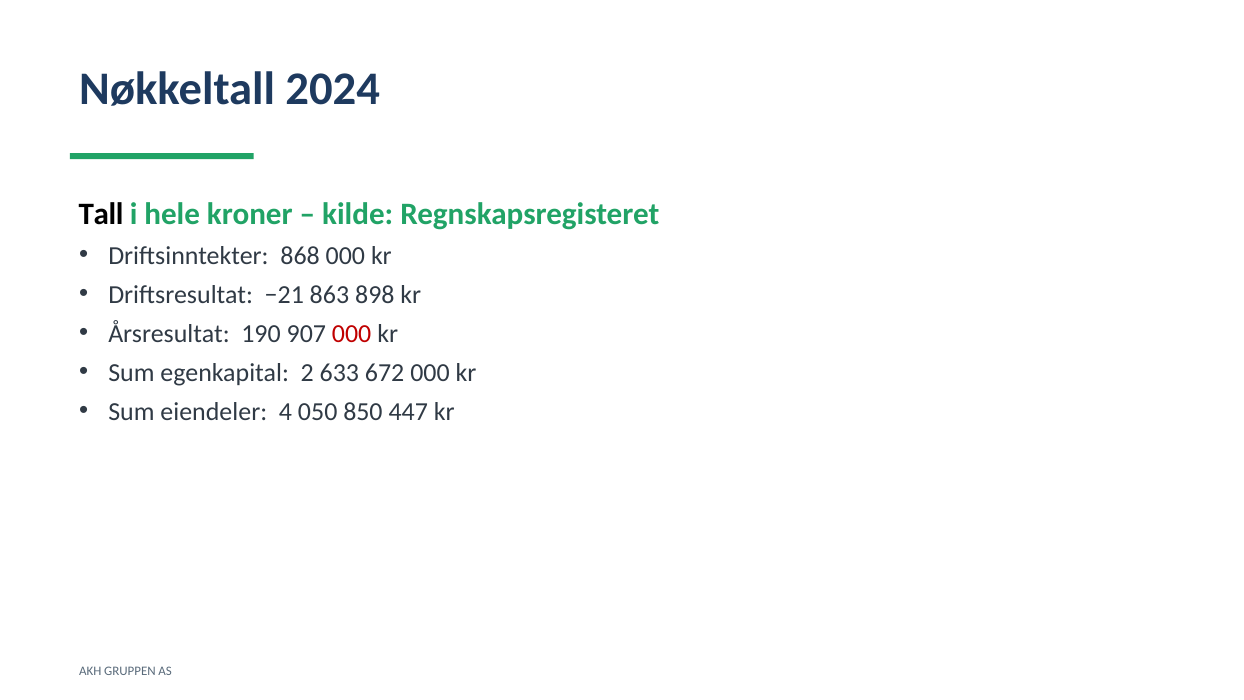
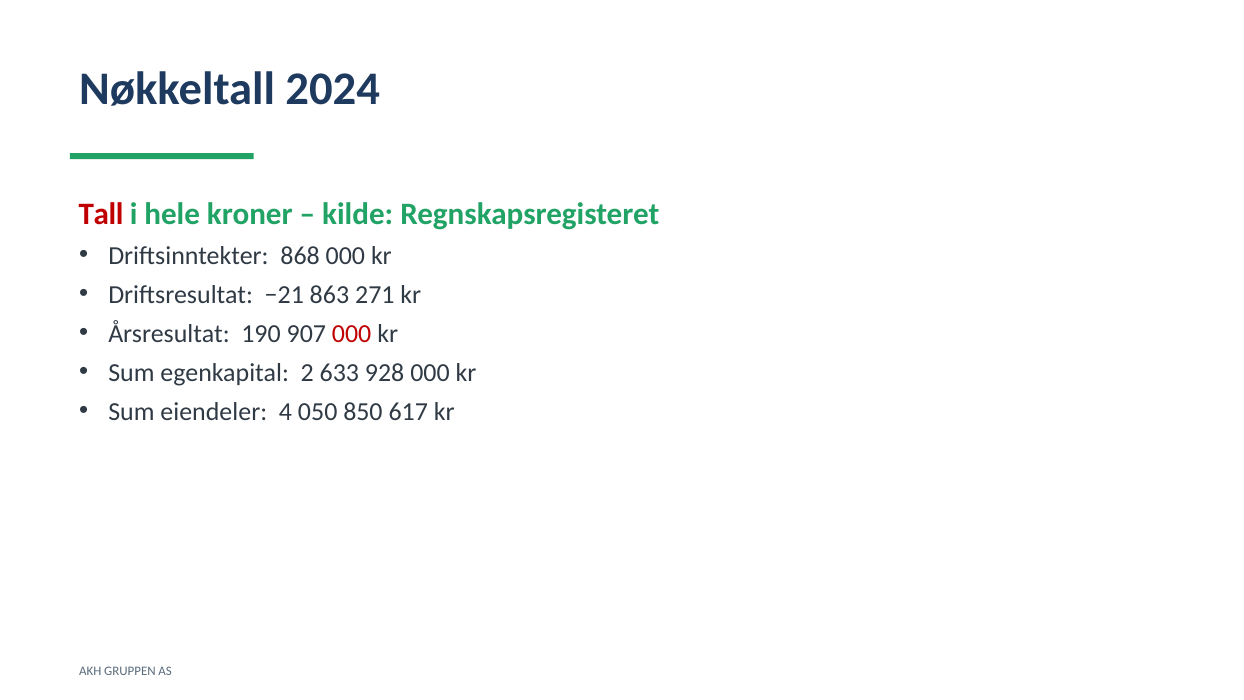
Tall colour: black -> red
898: 898 -> 271
672: 672 -> 928
447: 447 -> 617
